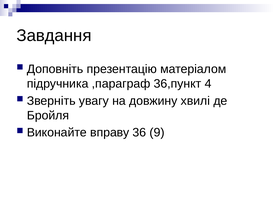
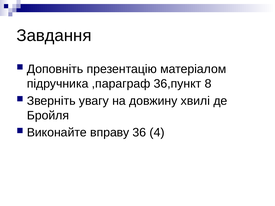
4: 4 -> 8
9: 9 -> 4
